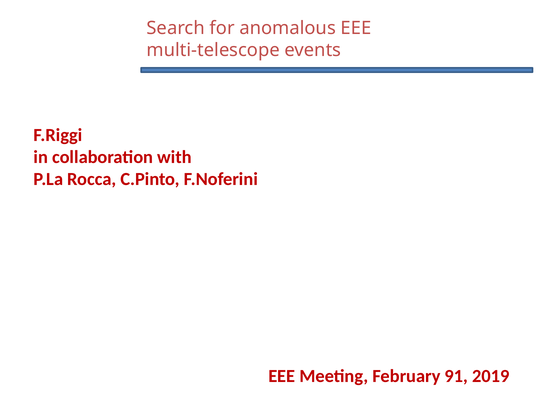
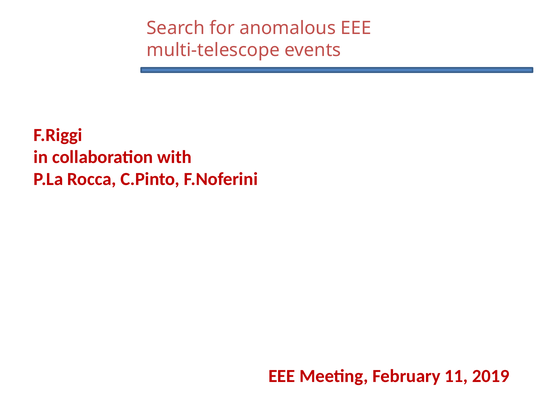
91: 91 -> 11
